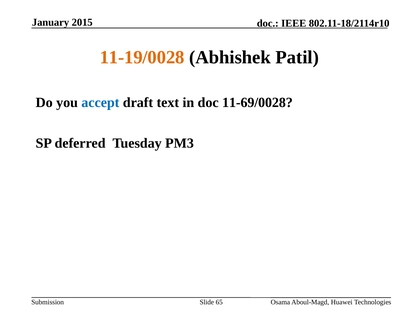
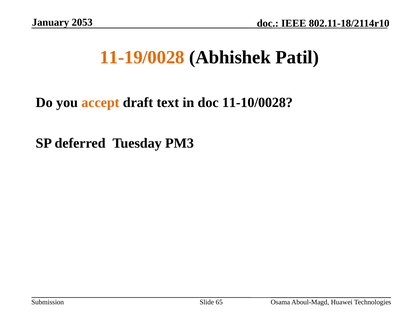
2015: 2015 -> 2053
accept colour: blue -> orange
11-69/0028: 11-69/0028 -> 11-10/0028
